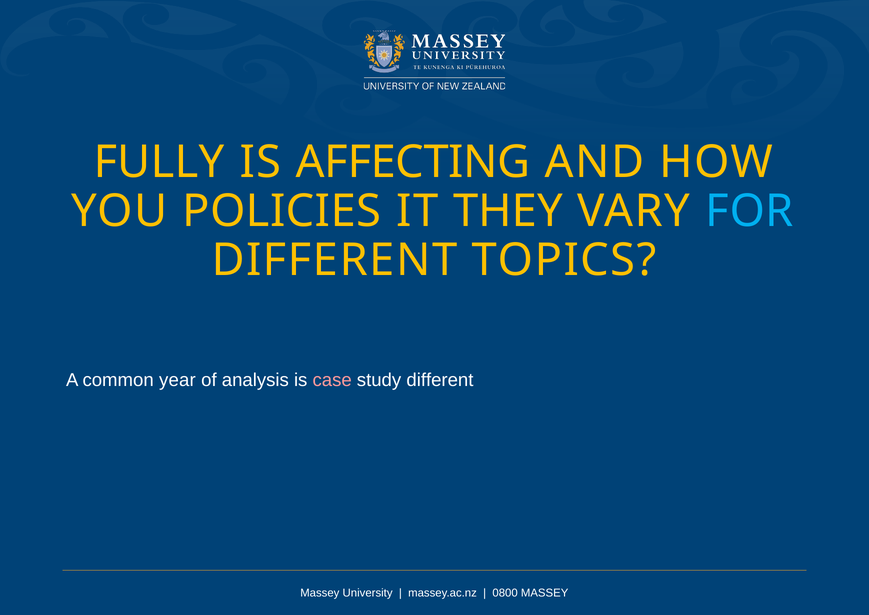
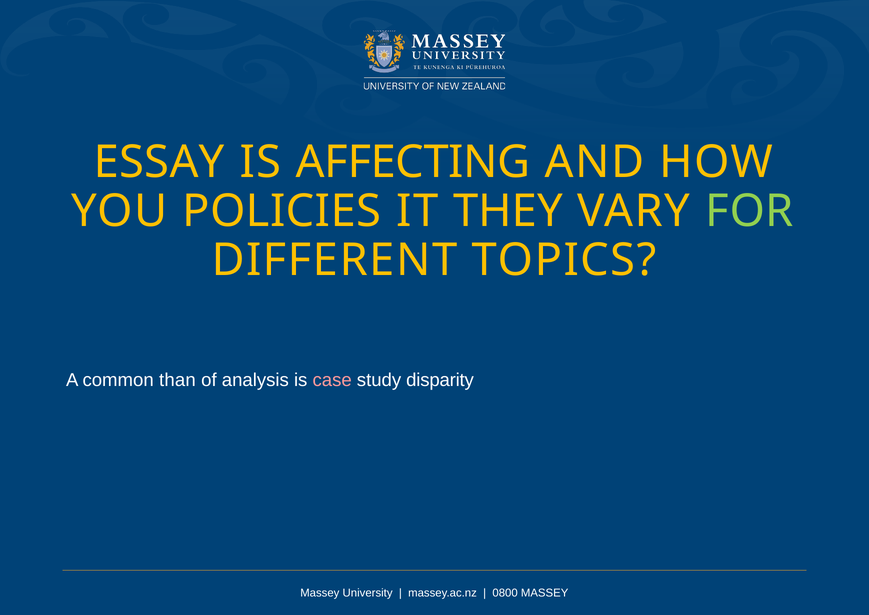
FULLY: FULLY -> ESSAY
FOR colour: light blue -> light green
year: year -> than
study different: different -> disparity
